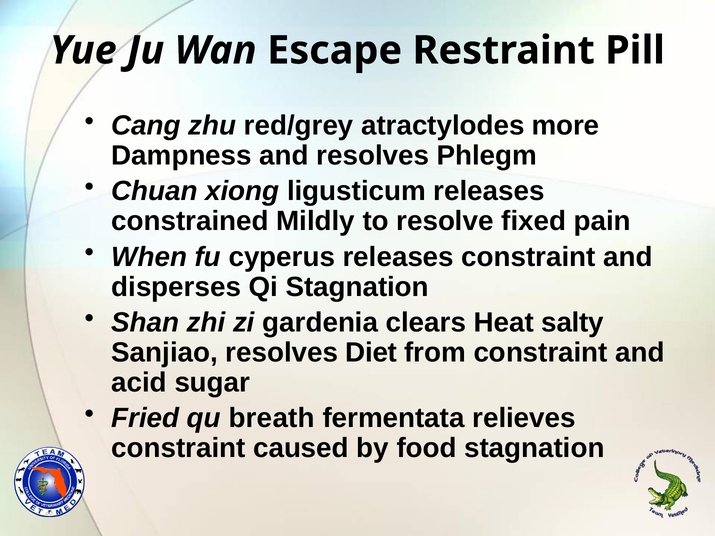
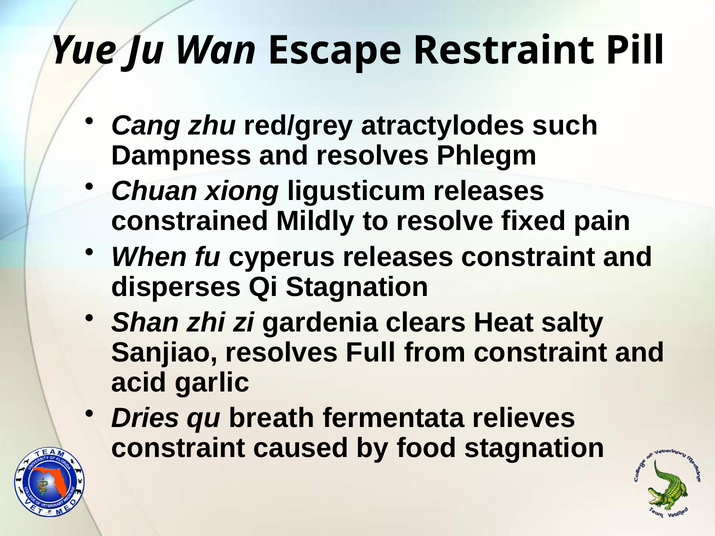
more: more -> such
Diet: Diet -> Full
sugar: sugar -> garlic
Fried: Fried -> Dries
